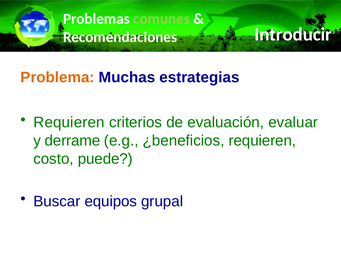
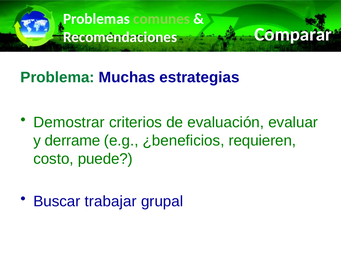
Introducir: Introducir -> Comparar
Problema colour: orange -> green
Requieren at (69, 122): Requieren -> Demostrar
equipos: equipos -> trabajar
